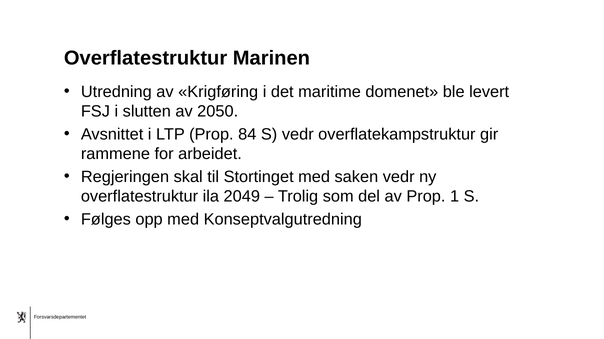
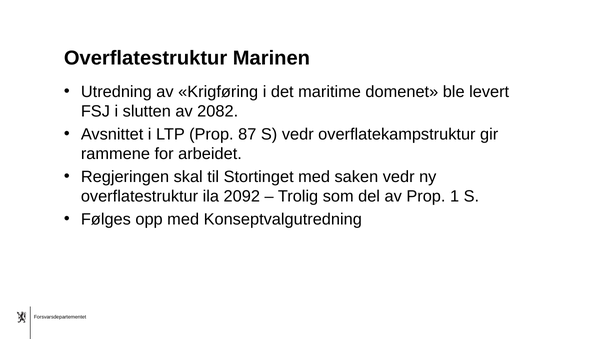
2050: 2050 -> 2082
84: 84 -> 87
2049: 2049 -> 2092
